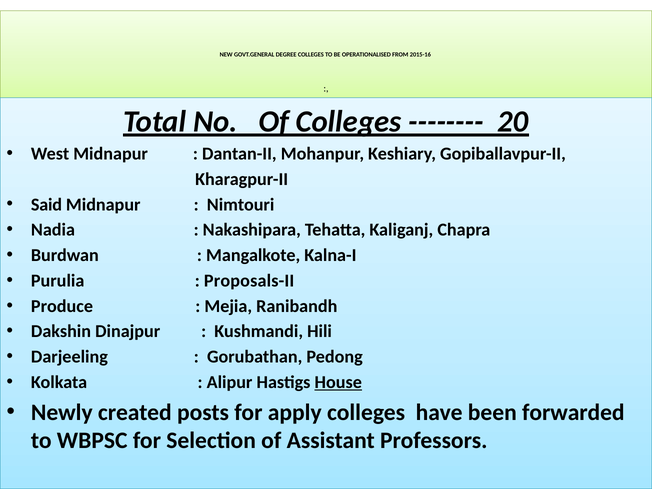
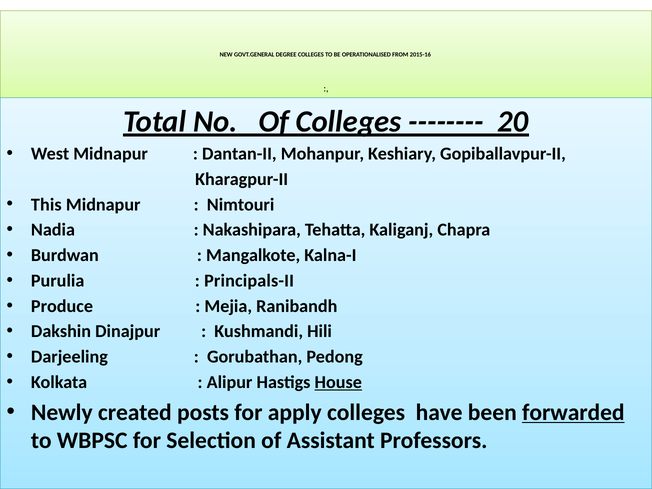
Said: Said -> This
Proposals-II: Proposals-II -> Principals-II
forwarded underline: none -> present
